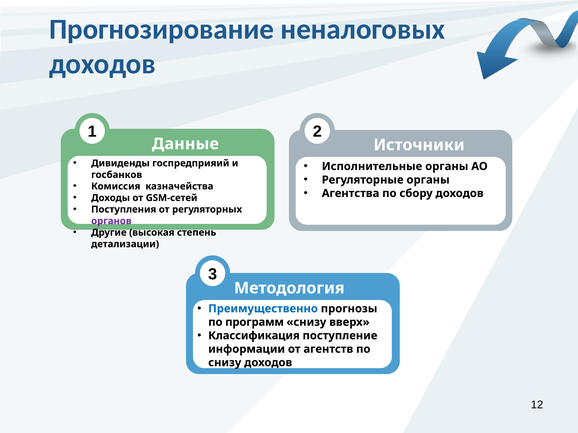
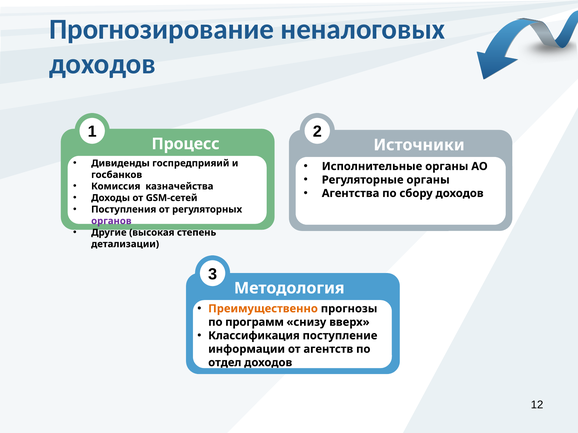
Данные: Данные -> Процесс
Преимущественно colour: blue -> orange
снизу at (225, 363): снизу -> отдел
